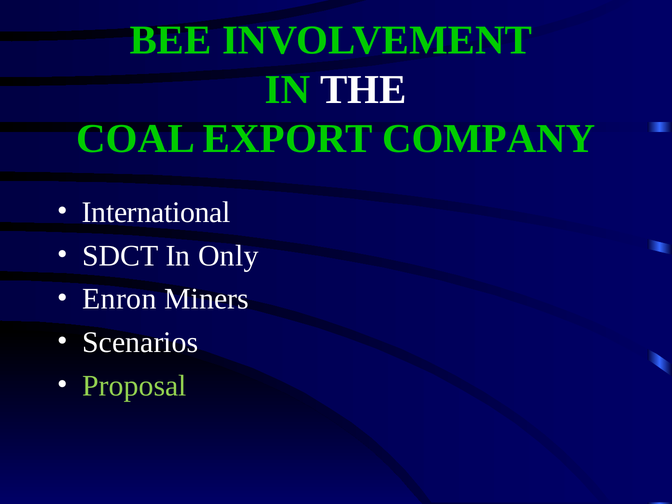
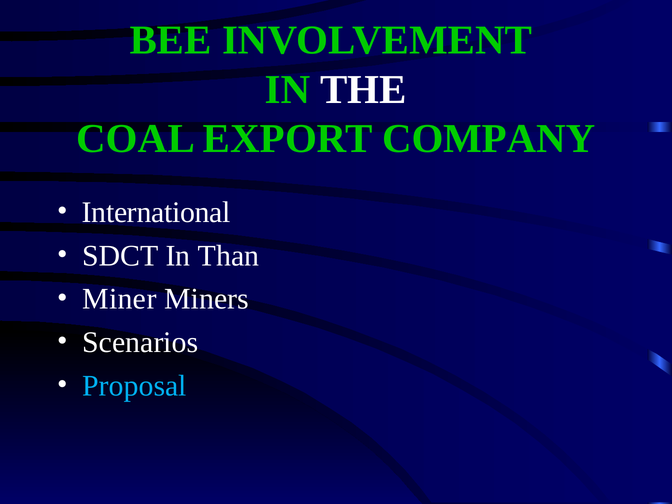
Only: Only -> Than
Enron: Enron -> Miner
Proposal colour: light green -> light blue
